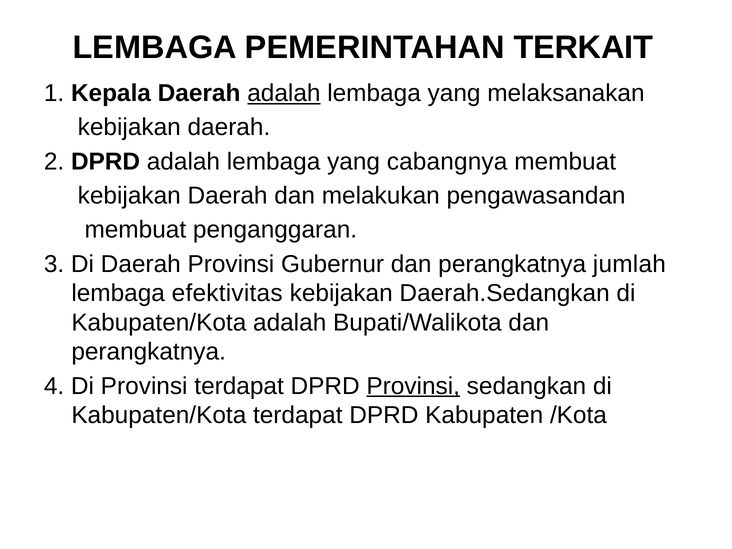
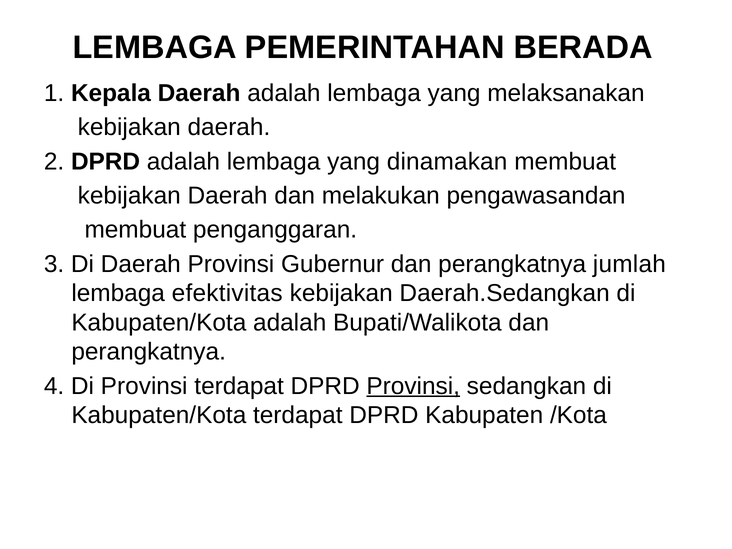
TERKAIT: TERKAIT -> BERADA
adalah at (284, 93) underline: present -> none
cabangnya: cabangnya -> dinamakan
